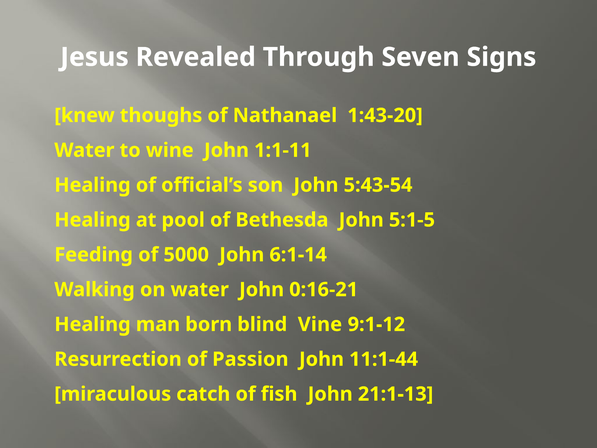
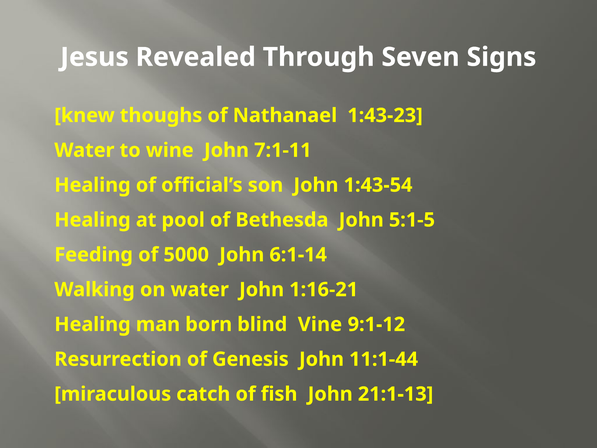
1:43-20: 1:43-20 -> 1:43-23
1:1-11: 1:1-11 -> 7:1-11
5:43-54: 5:43-54 -> 1:43-54
0:16-21: 0:16-21 -> 1:16-21
Passion: Passion -> Genesis
